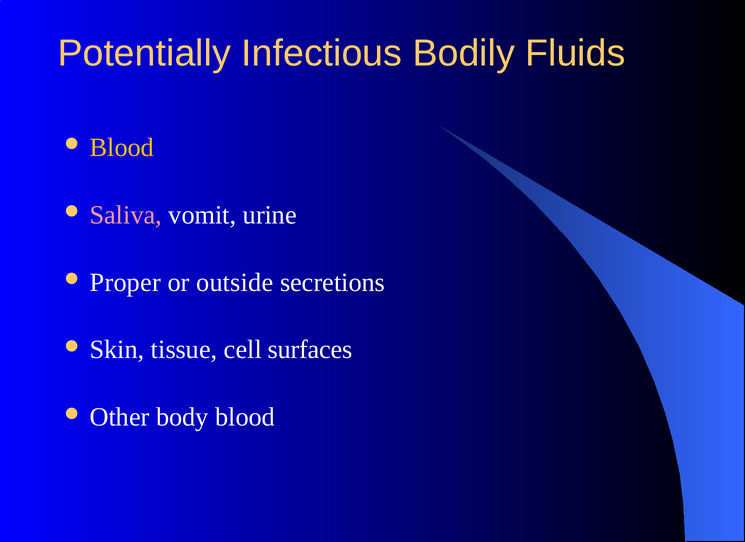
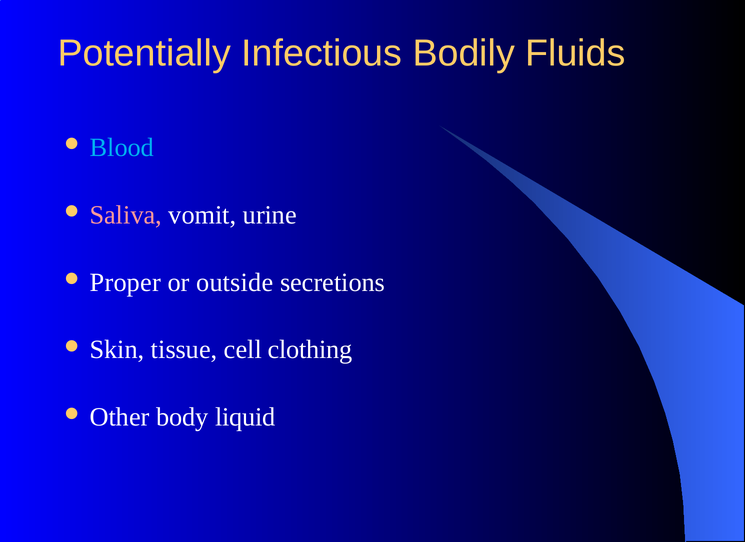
Blood at (122, 147) colour: yellow -> light blue
surfaces: surfaces -> clothing
body blood: blood -> liquid
